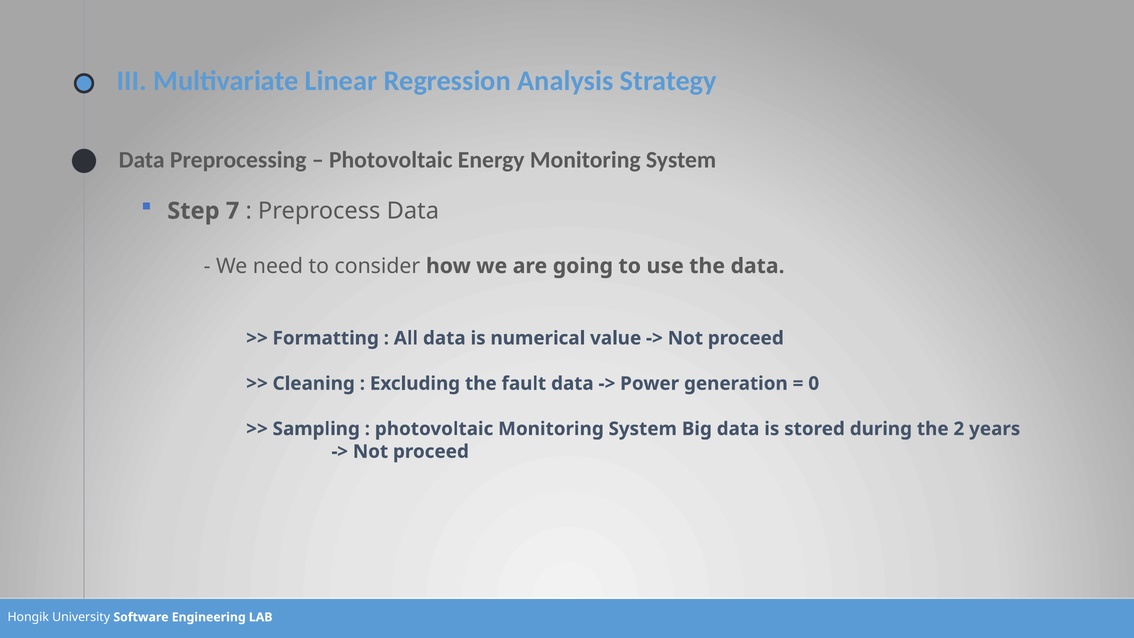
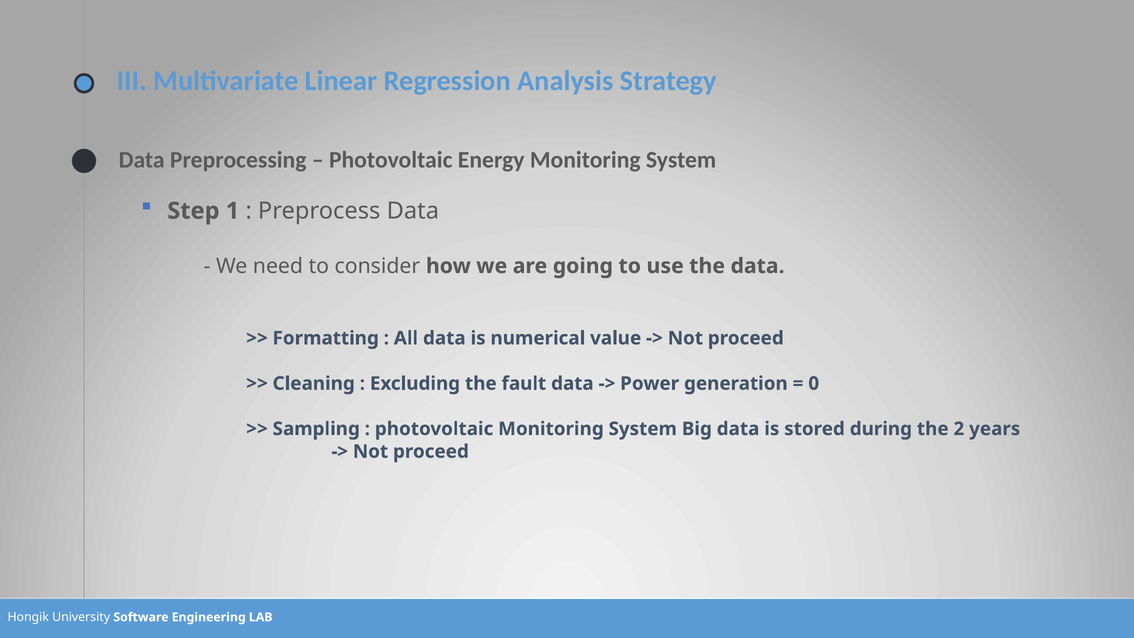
7: 7 -> 1
